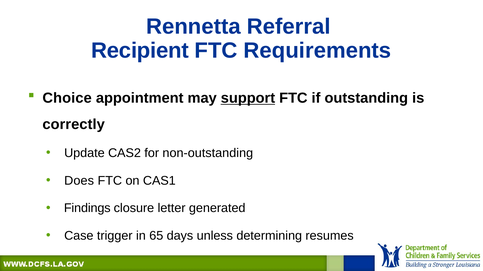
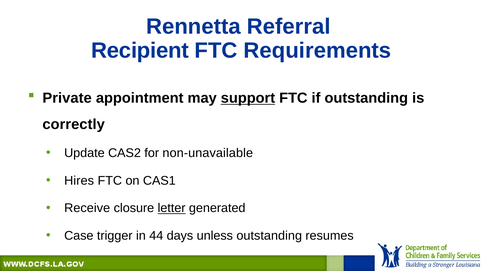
Choice: Choice -> Private
non-outstanding: non-outstanding -> non-unavailable
Does: Does -> Hires
Findings: Findings -> Receive
letter underline: none -> present
65: 65 -> 44
unless determining: determining -> outstanding
